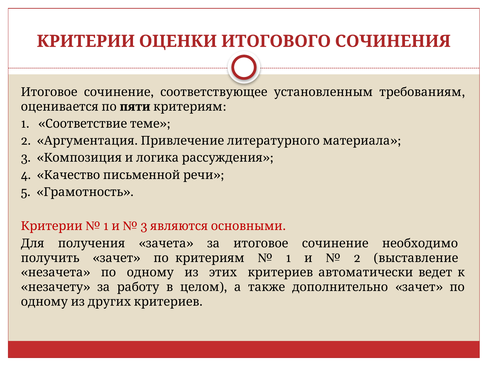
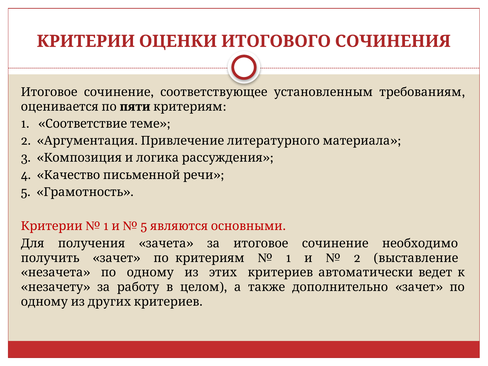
3 at (144, 226): 3 -> 5
